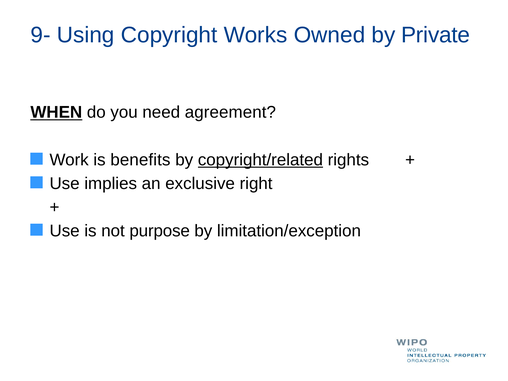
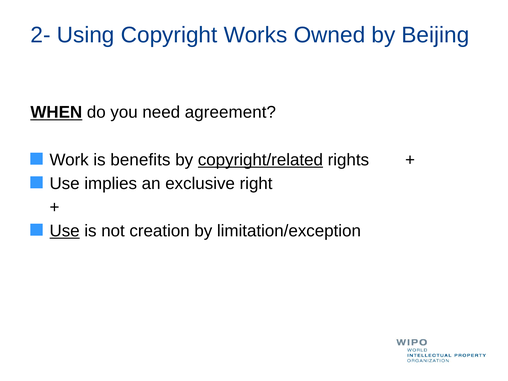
9-: 9- -> 2-
Private: Private -> Beijing
Use at (65, 231) underline: none -> present
purpose: purpose -> creation
